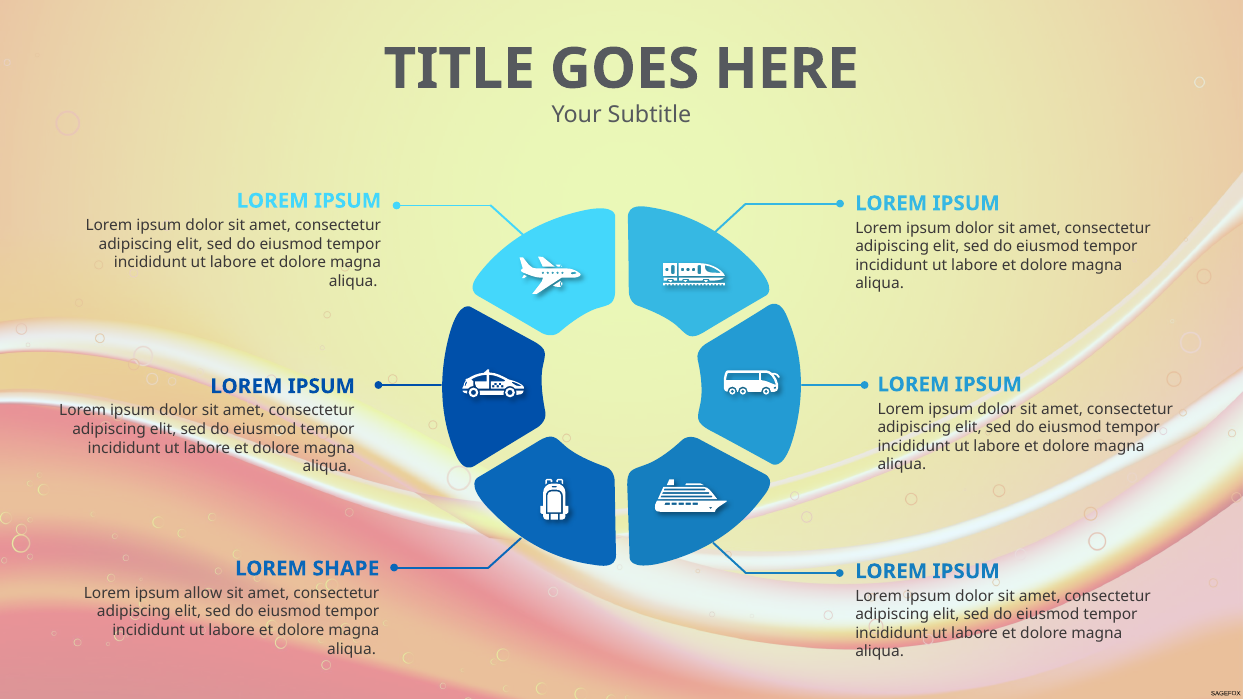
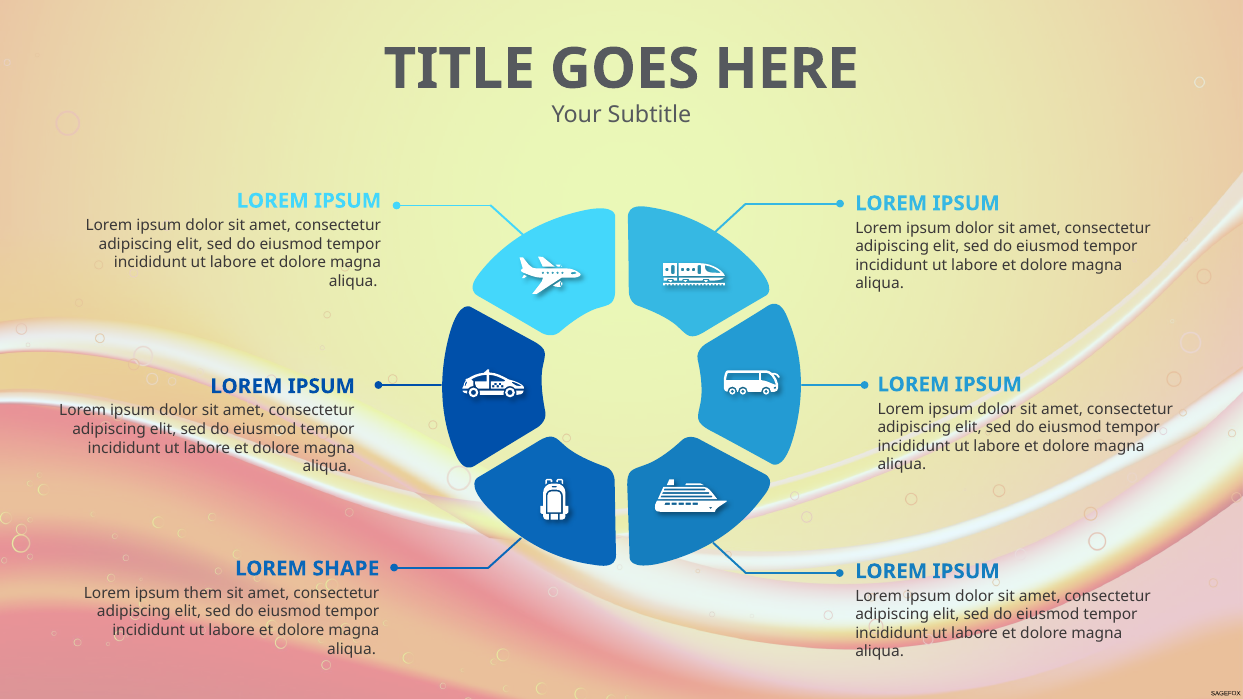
allow: allow -> them
